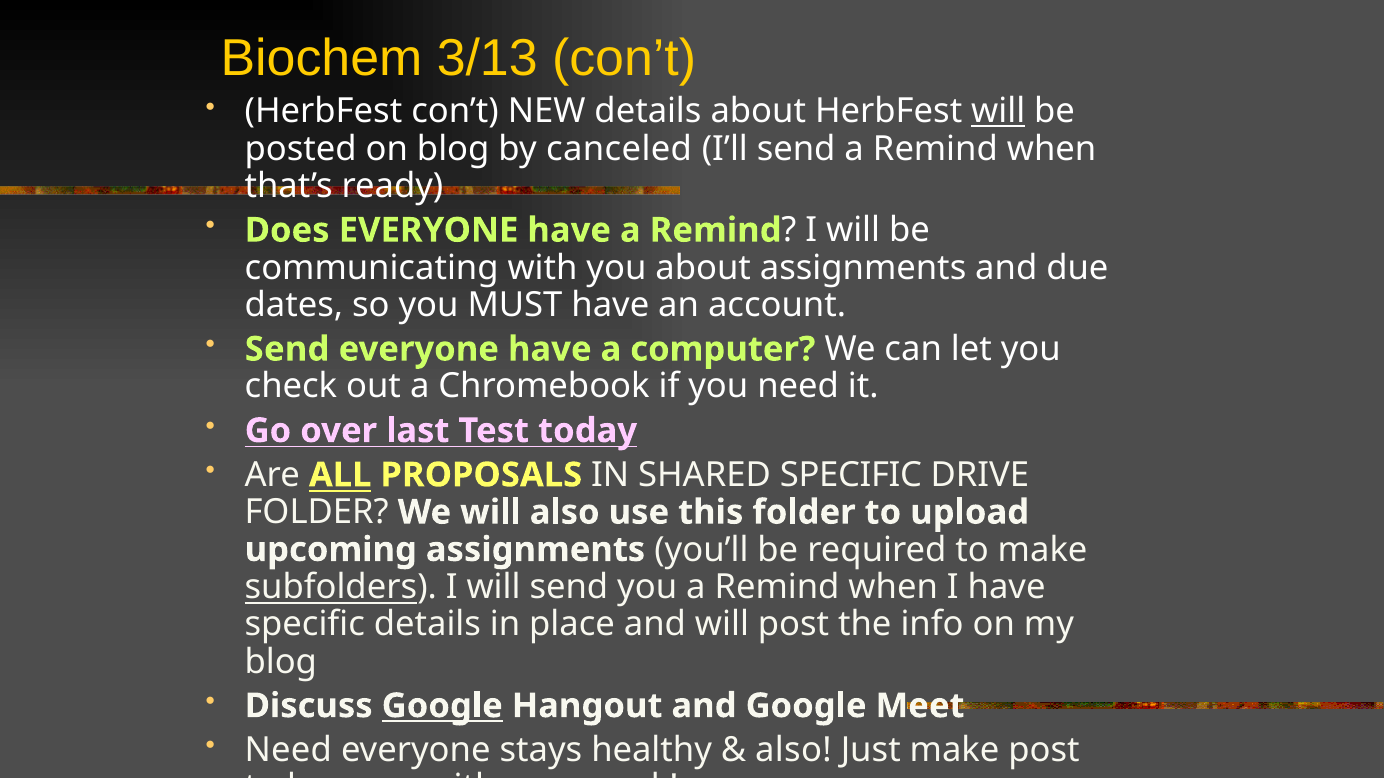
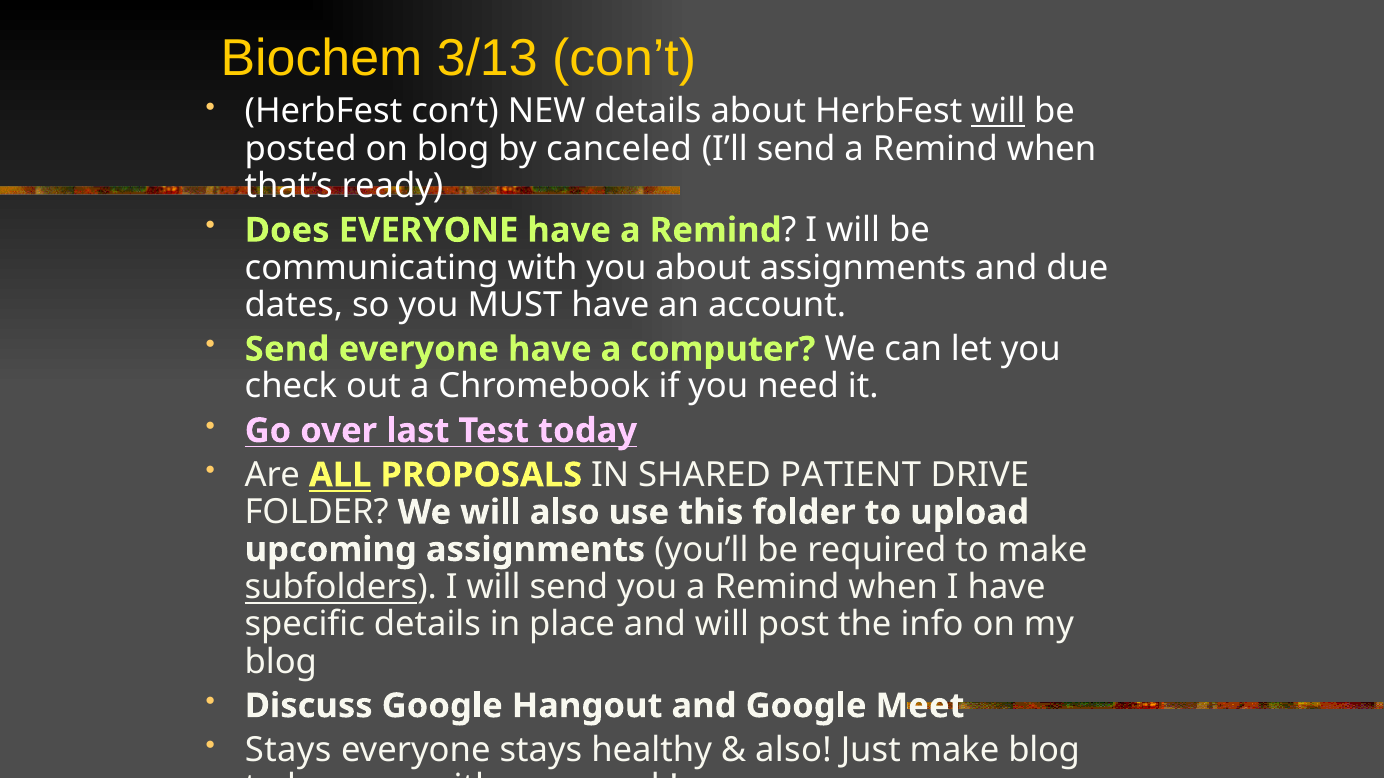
SHARED SPECIFIC: SPECIFIC -> PATIENT
Google at (442, 706) underline: present -> none
Need at (288, 751): Need -> Stays
make post: post -> blog
